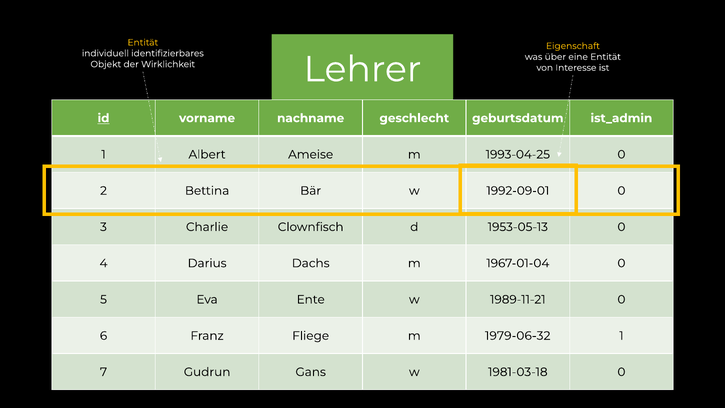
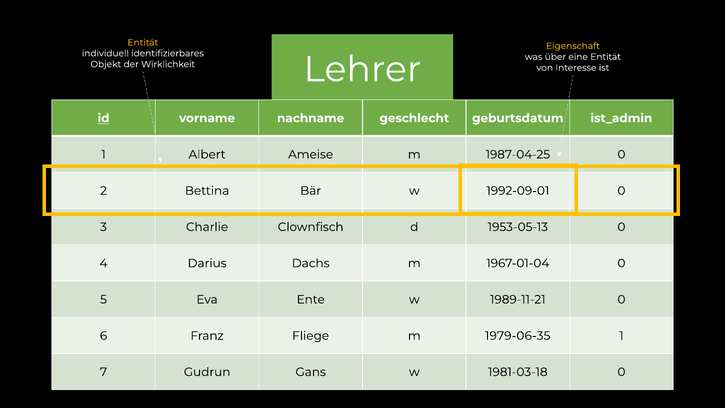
1993-04-25: 1993-04-25 -> 1987-04-25
1979-06-32: 1979-06-32 -> 1979-06-35
